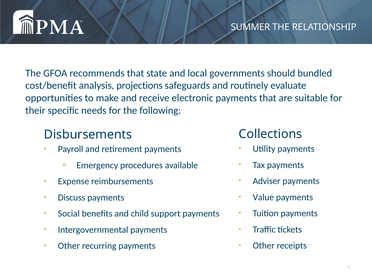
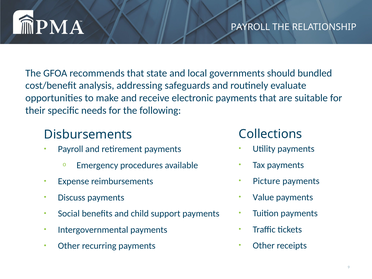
SUMMER at (250, 27): SUMMER -> PAYROLL
projections: projections -> addressing
Adviser: Adviser -> Picture
